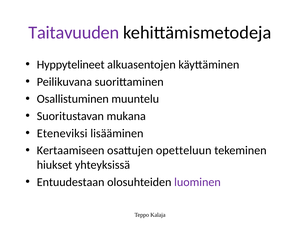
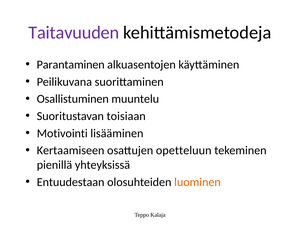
Hyppytelineet: Hyppytelineet -> Parantaminen
mukana: mukana -> toisiaan
Eteneviksi: Eteneviksi -> Motivointi
hiukset: hiukset -> pienillä
luominen colour: purple -> orange
